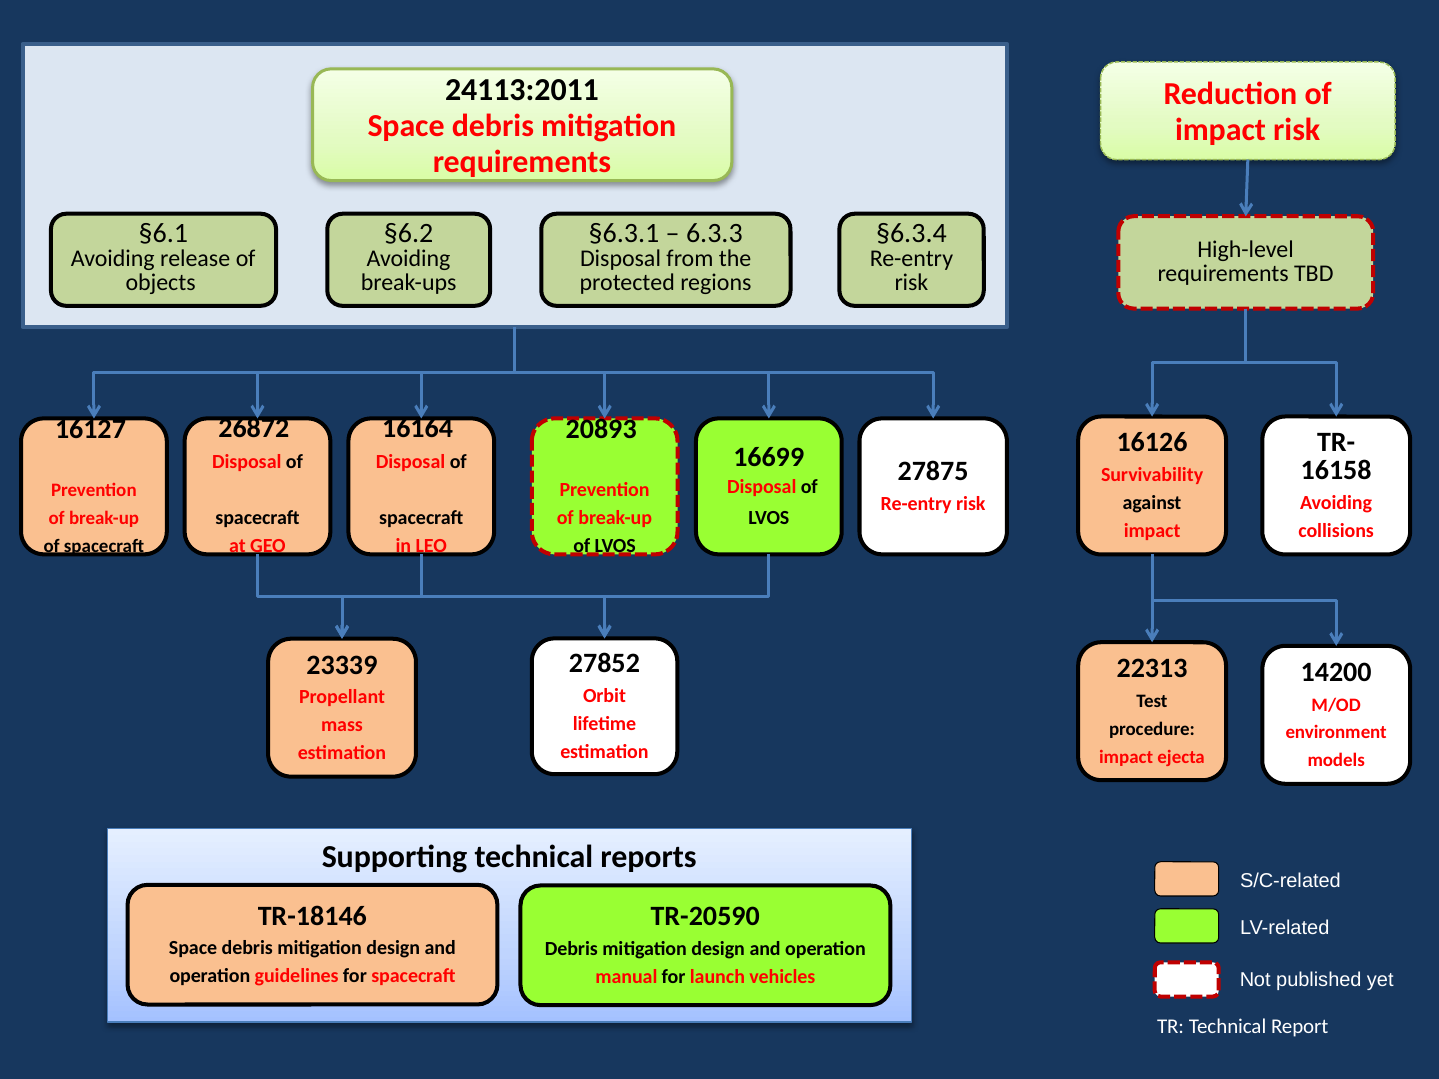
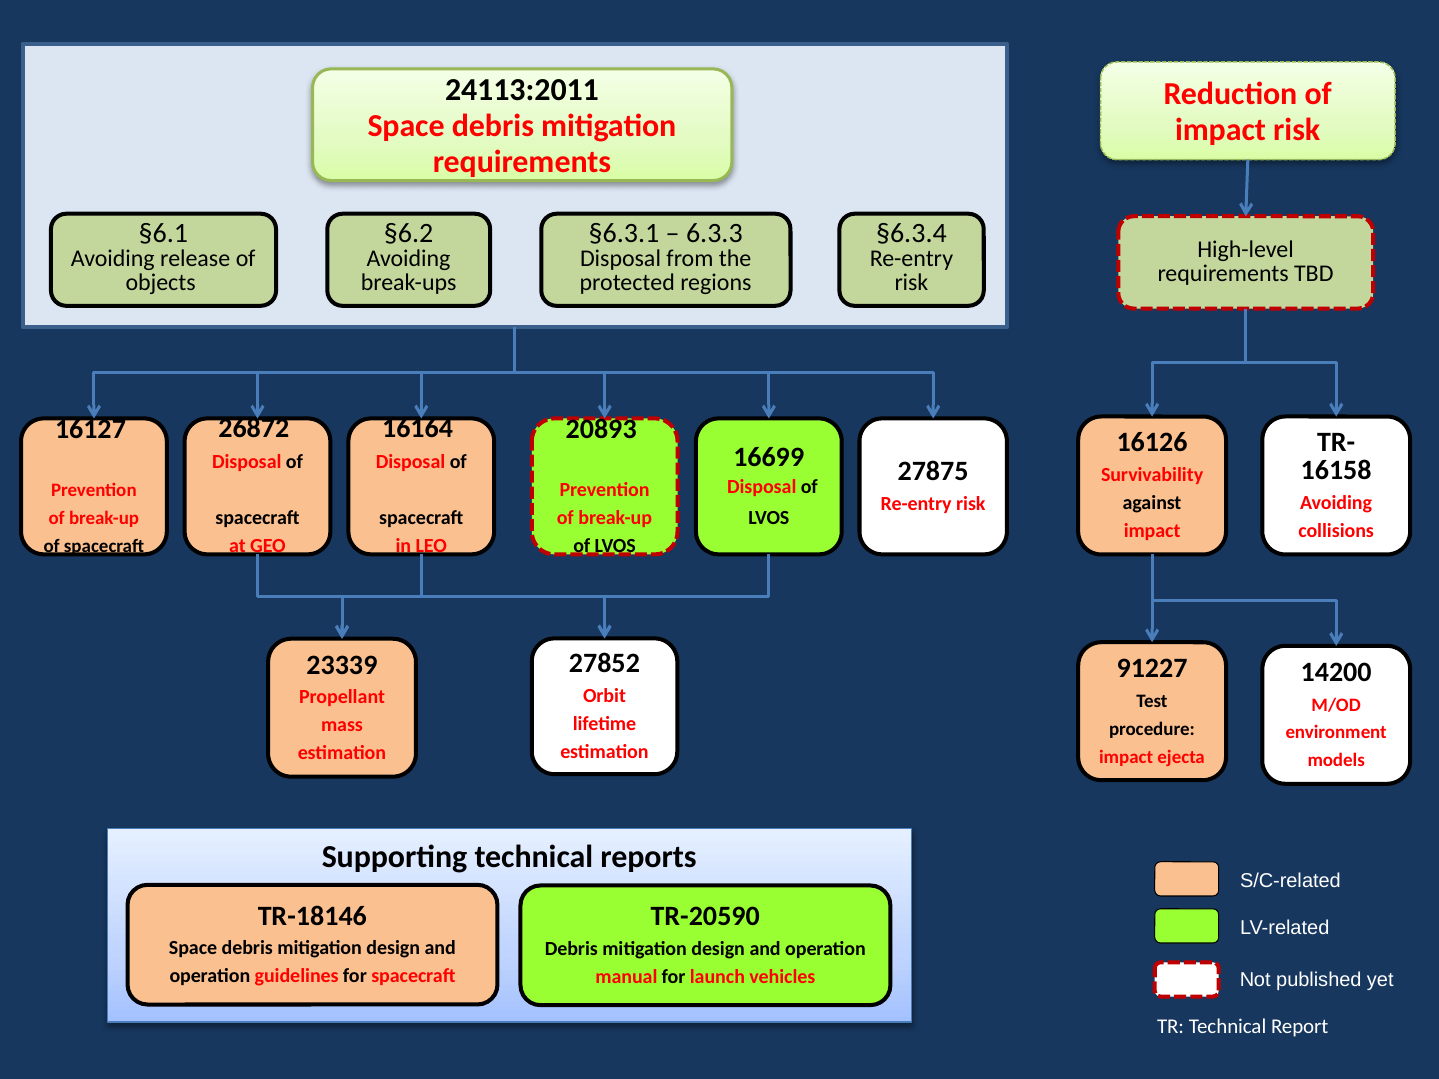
22313: 22313 -> 91227
